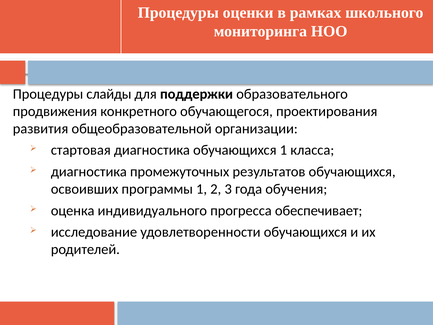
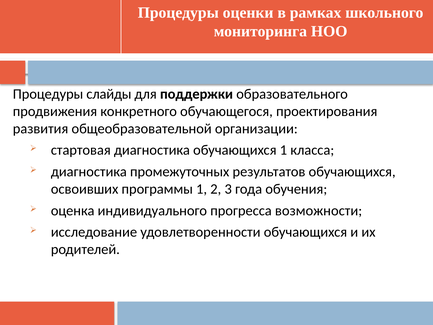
обеспечивает: обеспечивает -> возможности
